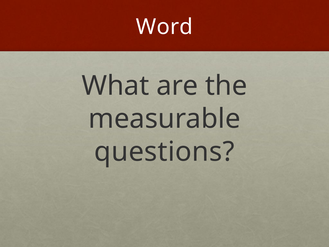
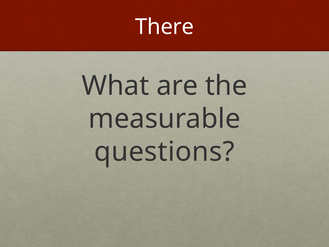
Word: Word -> There
